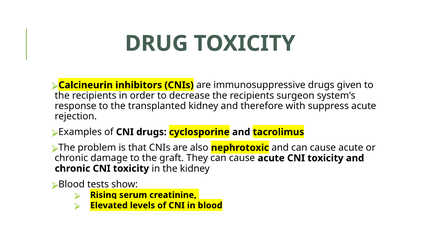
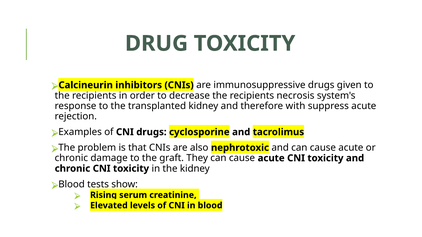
surgeon: surgeon -> necrosis
